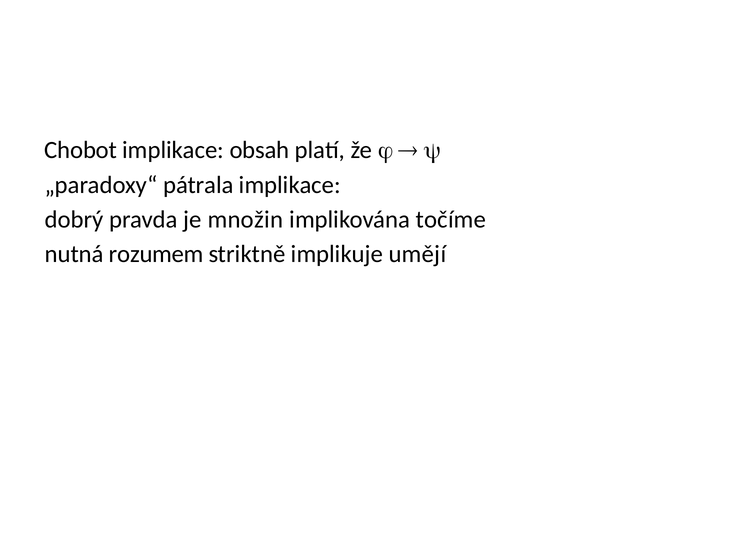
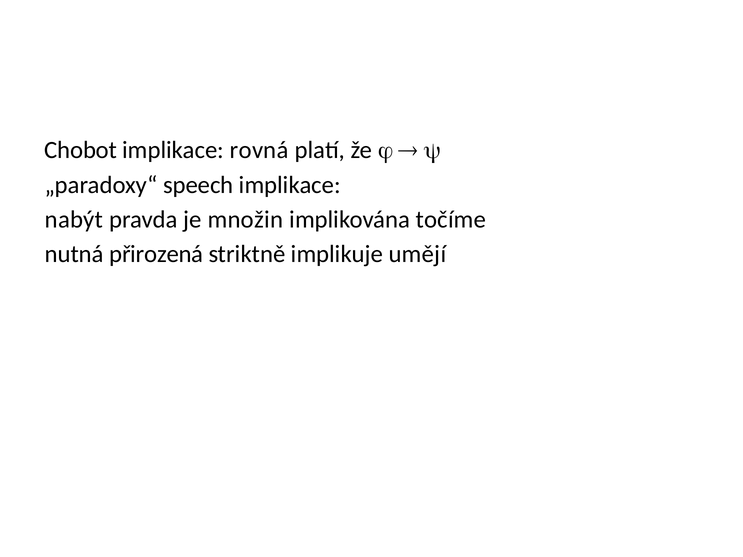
obsah: obsah -> rovná
pátrala: pátrala -> speech
dobrý: dobrý -> nabýt
rozumem: rozumem -> přirozená
